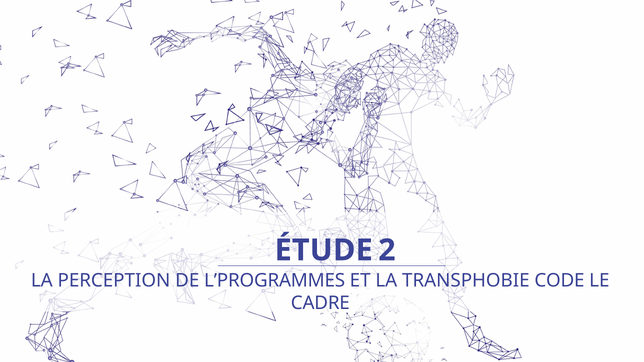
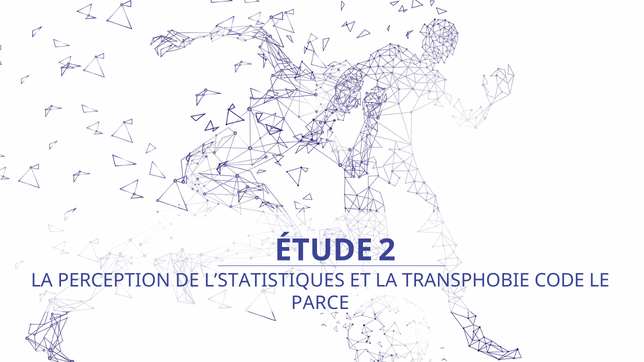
L’PROGRAMMES: L’PROGRAMMES -> L’STATISTIQUES
CADRE: CADRE -> PARCE
